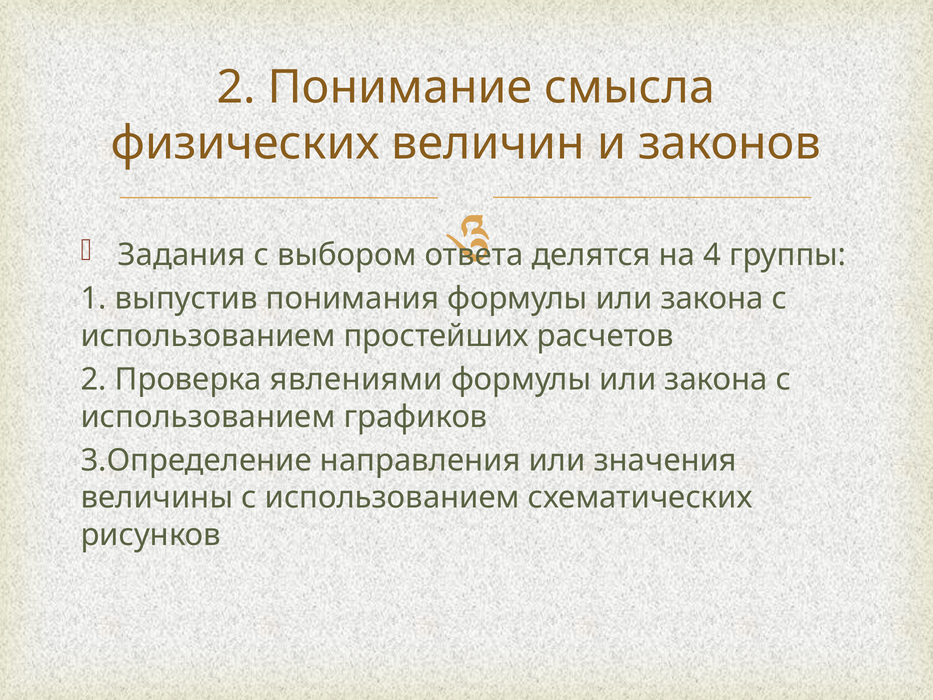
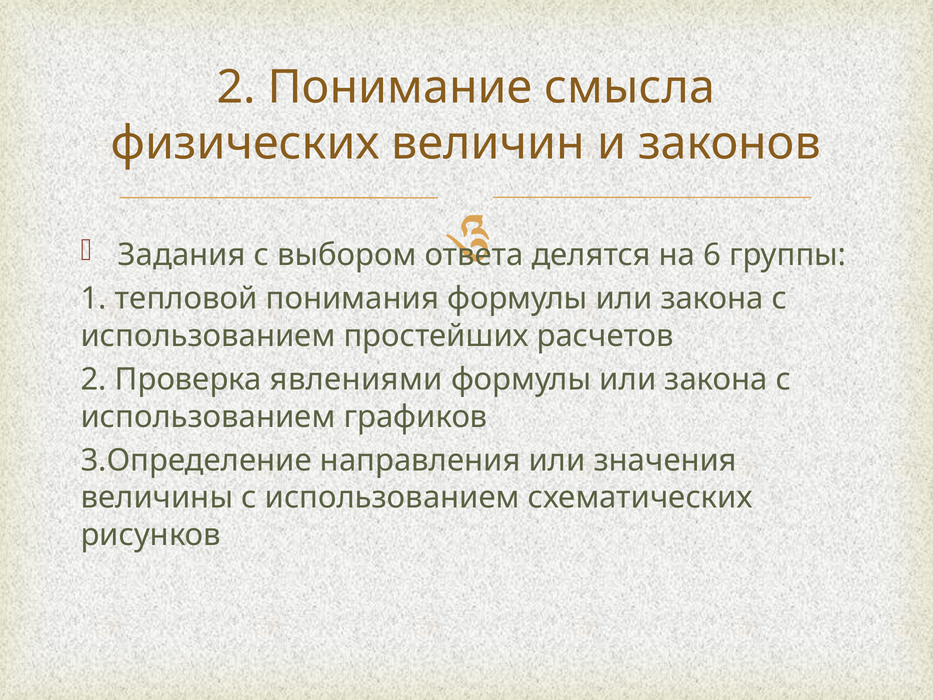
4: 4 -> 6
выпустив: выпустив -> тепловой
